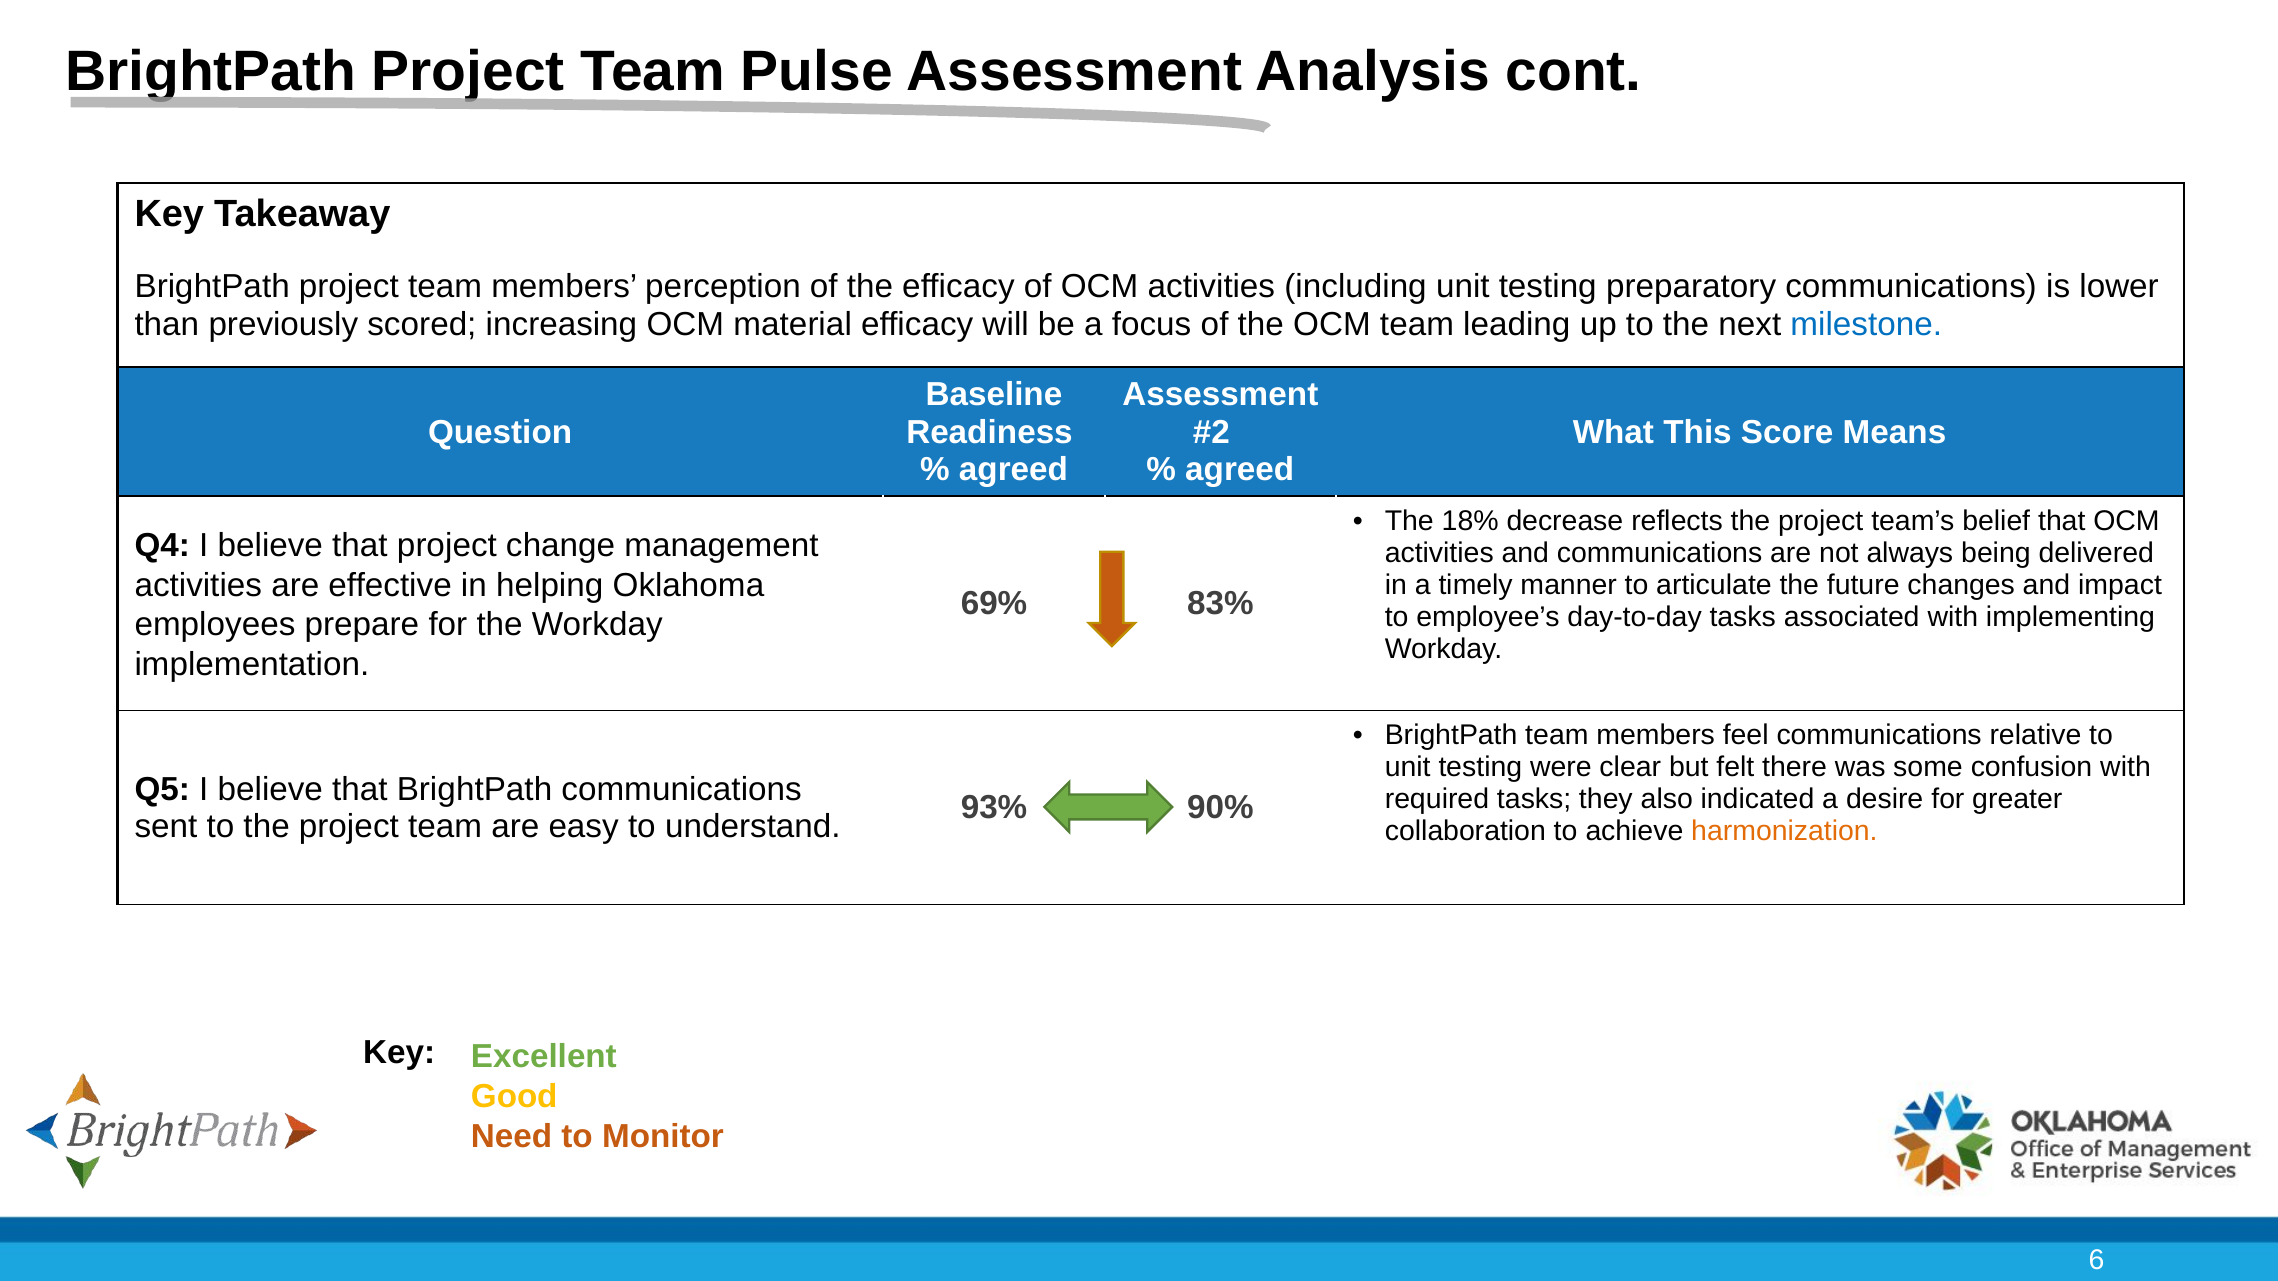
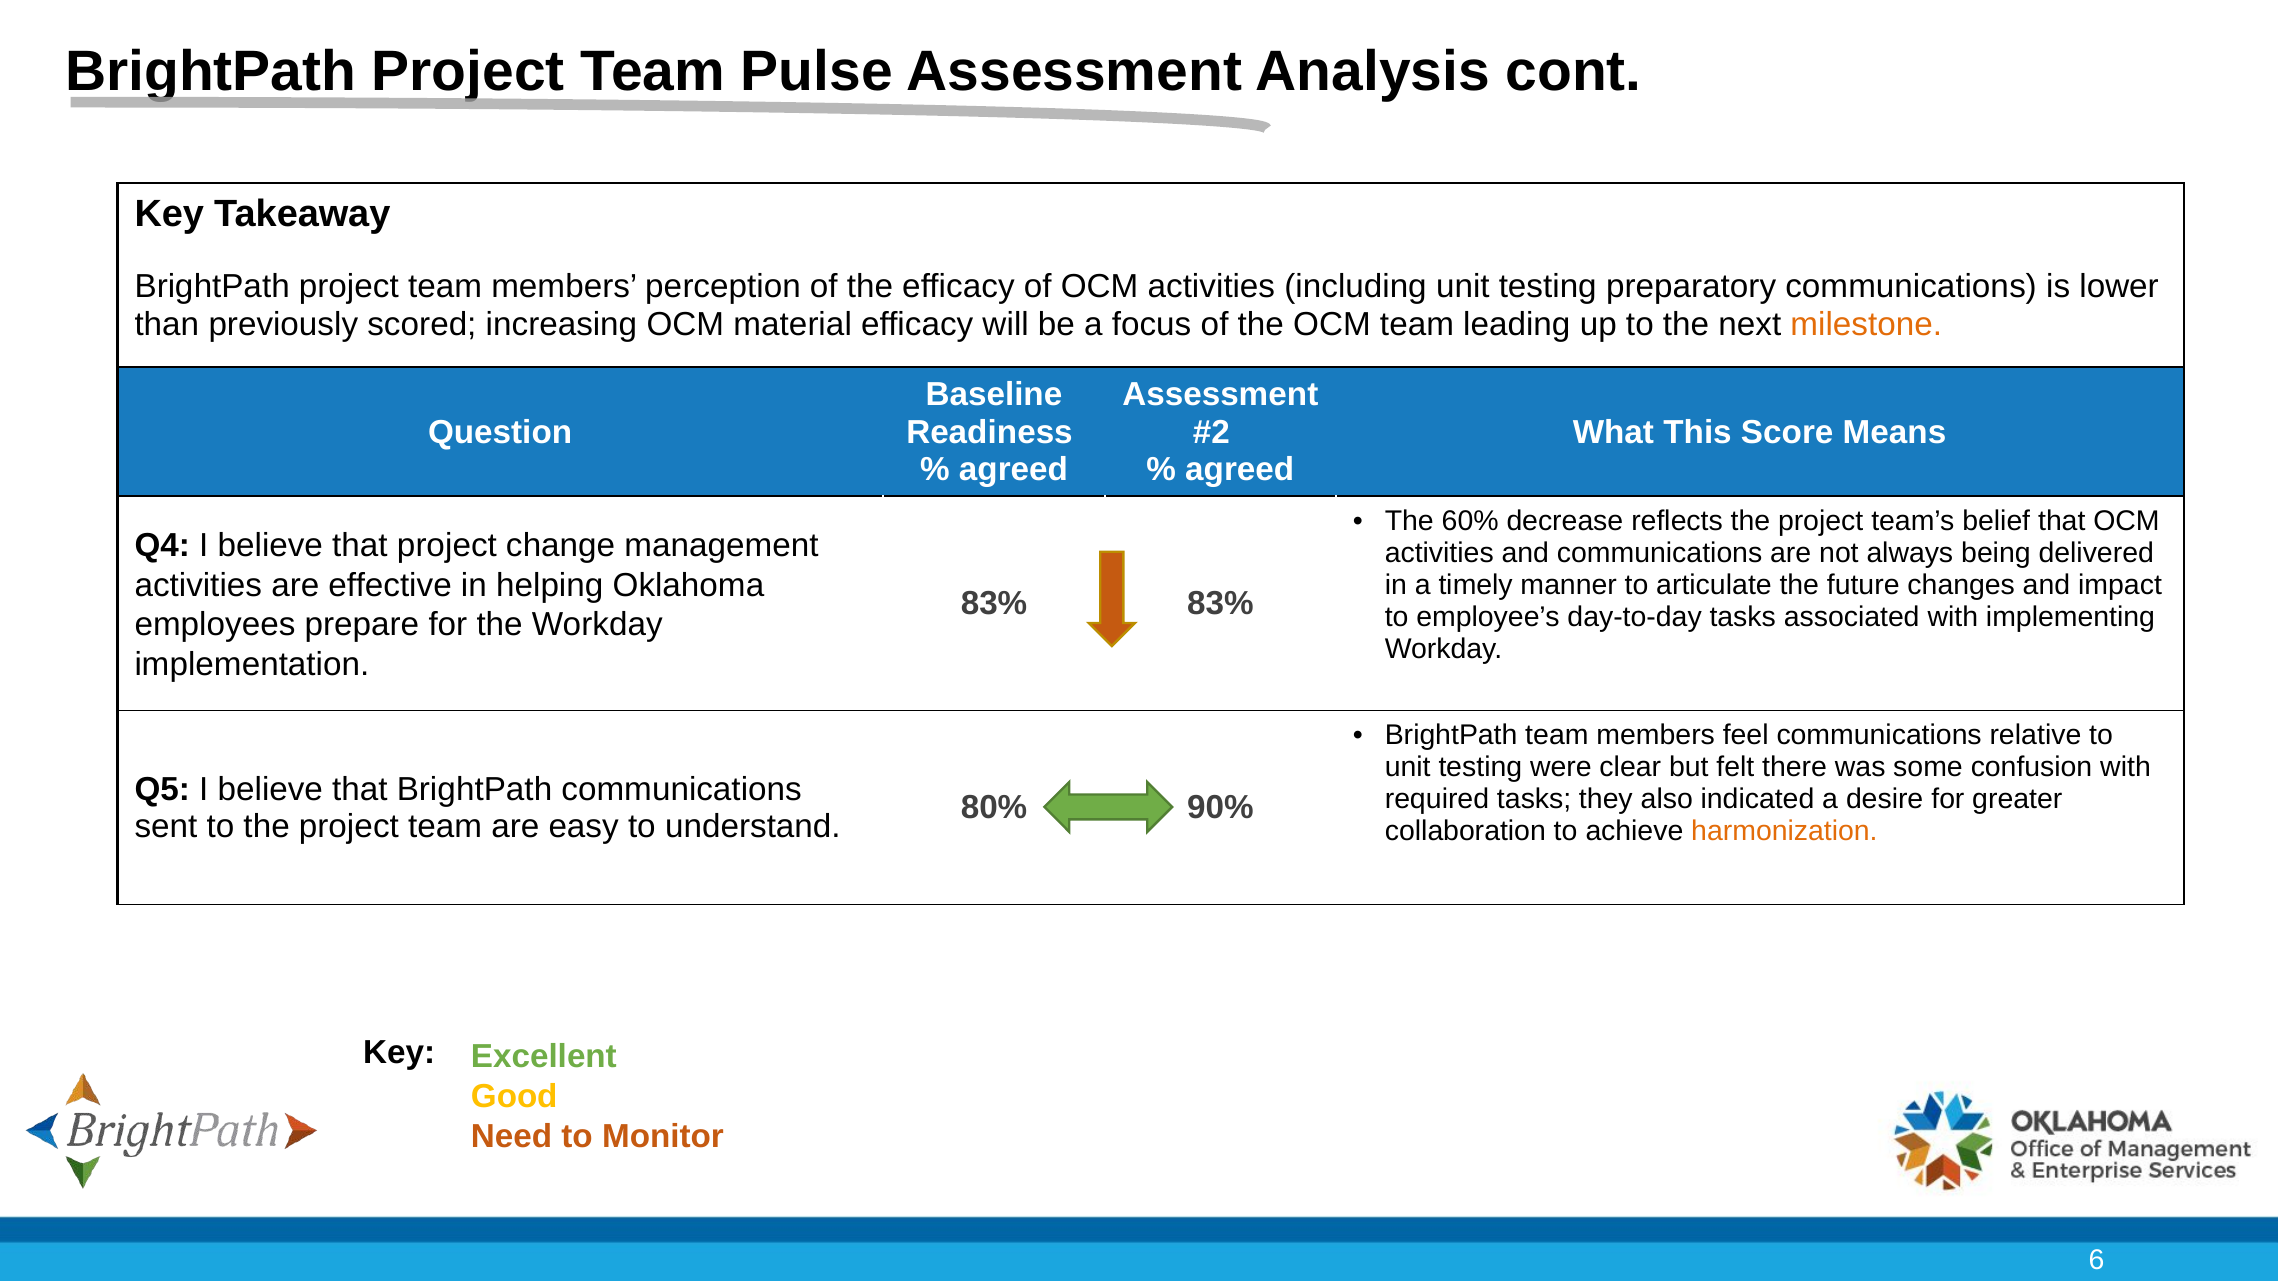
milestone colour: blue -> orange
18%: 18% -> 60%
69% at (994, 604): 69% -> 83%
93%: 93% -> 80%
